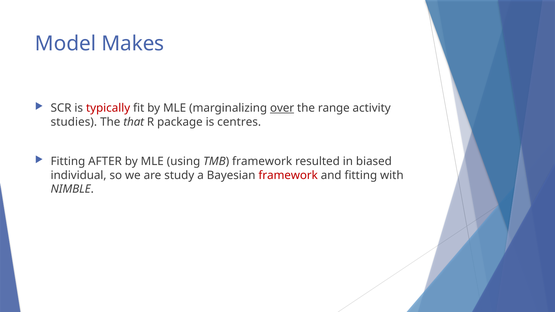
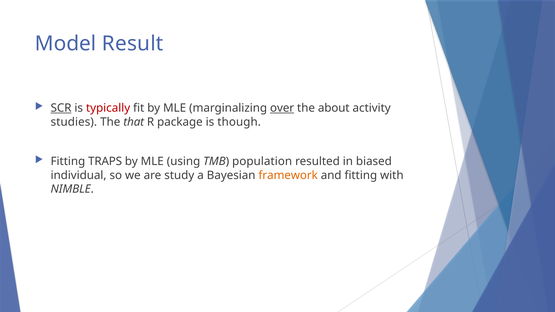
Makes: Makes -> Result
SCR underline: none -> present
range: range -> about
centres: centres -> though
AFTER: AFTER -> TRAPS
TMB framework: framework -> population
framework at (288, 175) colour: red -> orange
